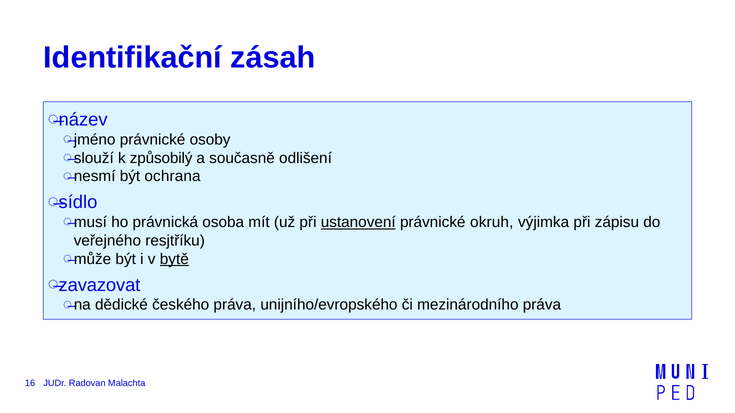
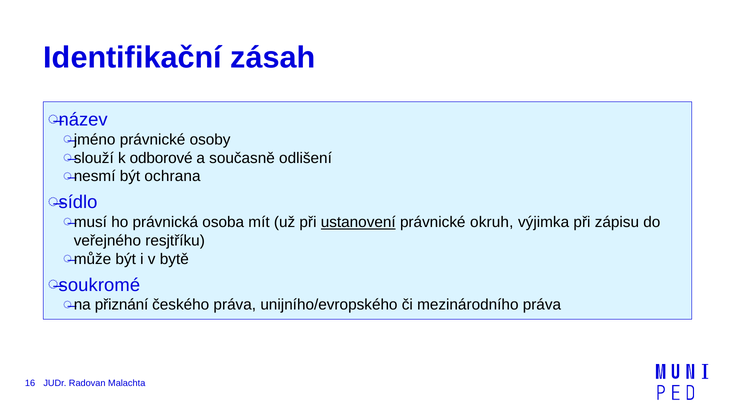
způsobilý: způsobilý -> odborové
bytě underline: present -> none
zavazovat: zavazovat -> soukromé
dědické: dědické -> přiznání
